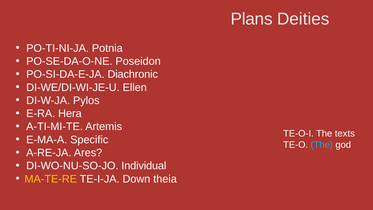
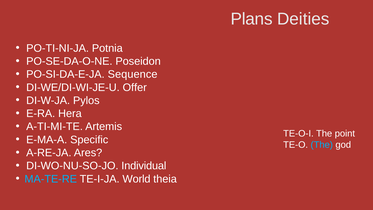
Diachronic: Diachronic -> Sequence
Ellen: Ellen -> Offer
texts: texts -> point
MA-TE-RE colour: yellow -> light blue
Down: Down -> World
